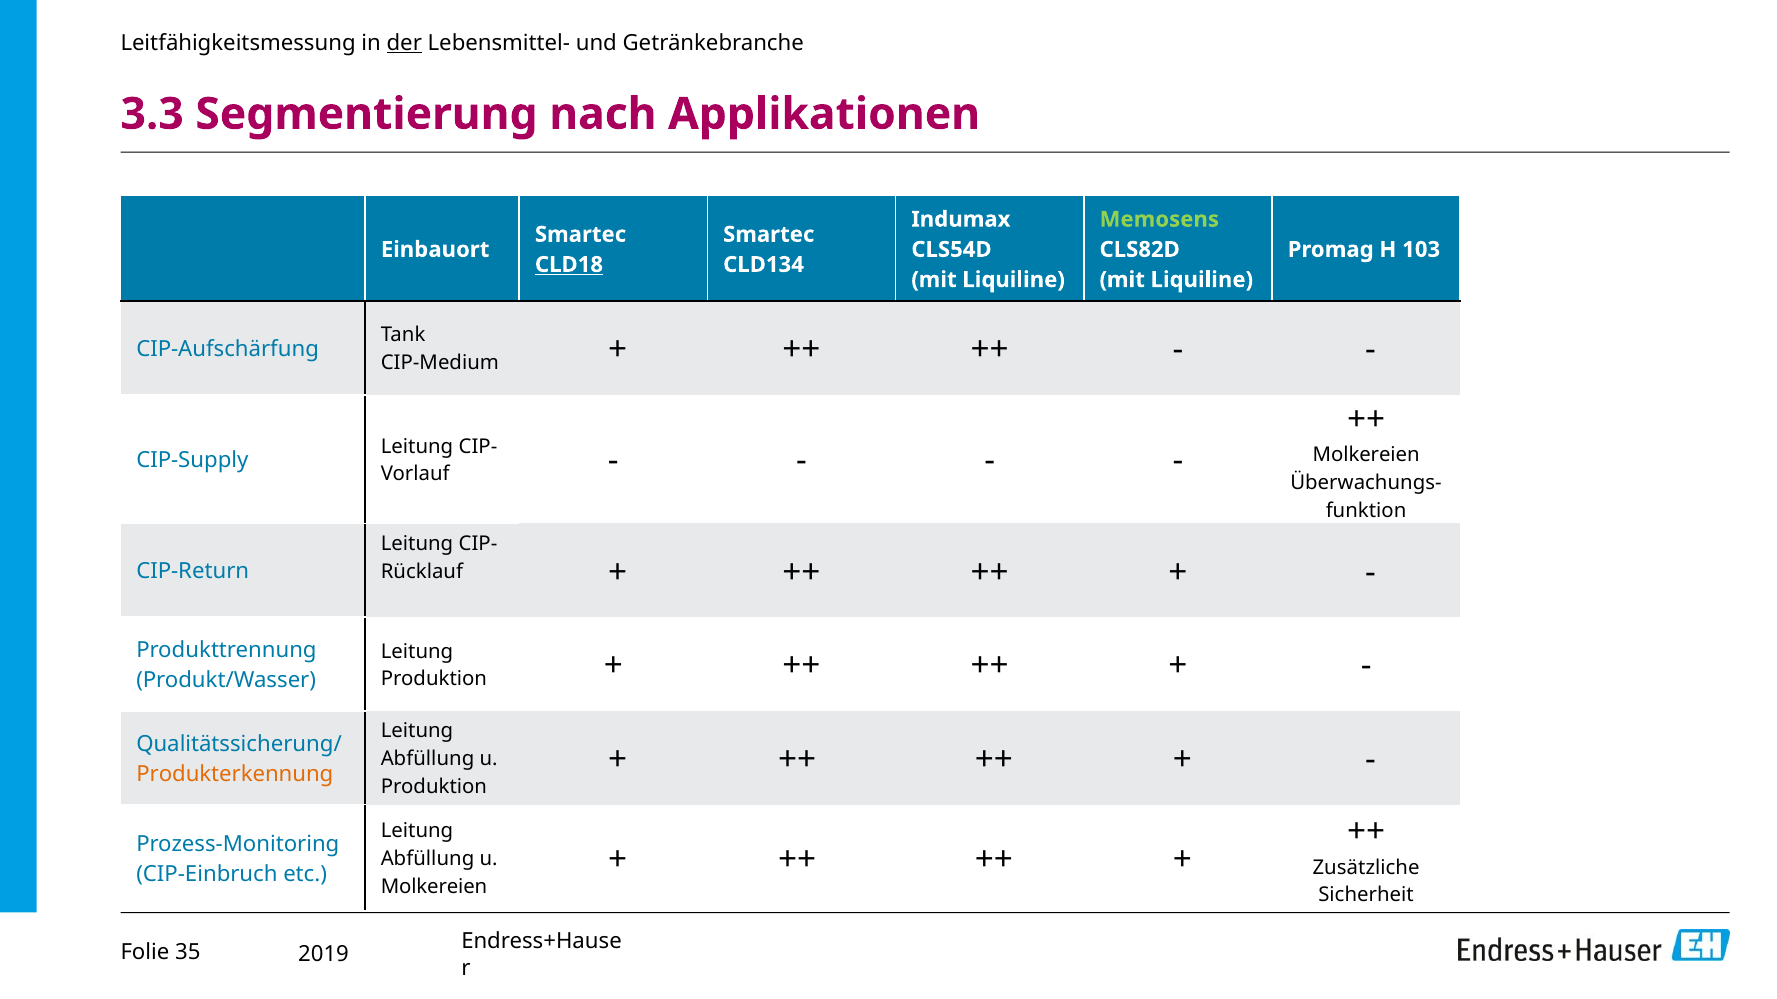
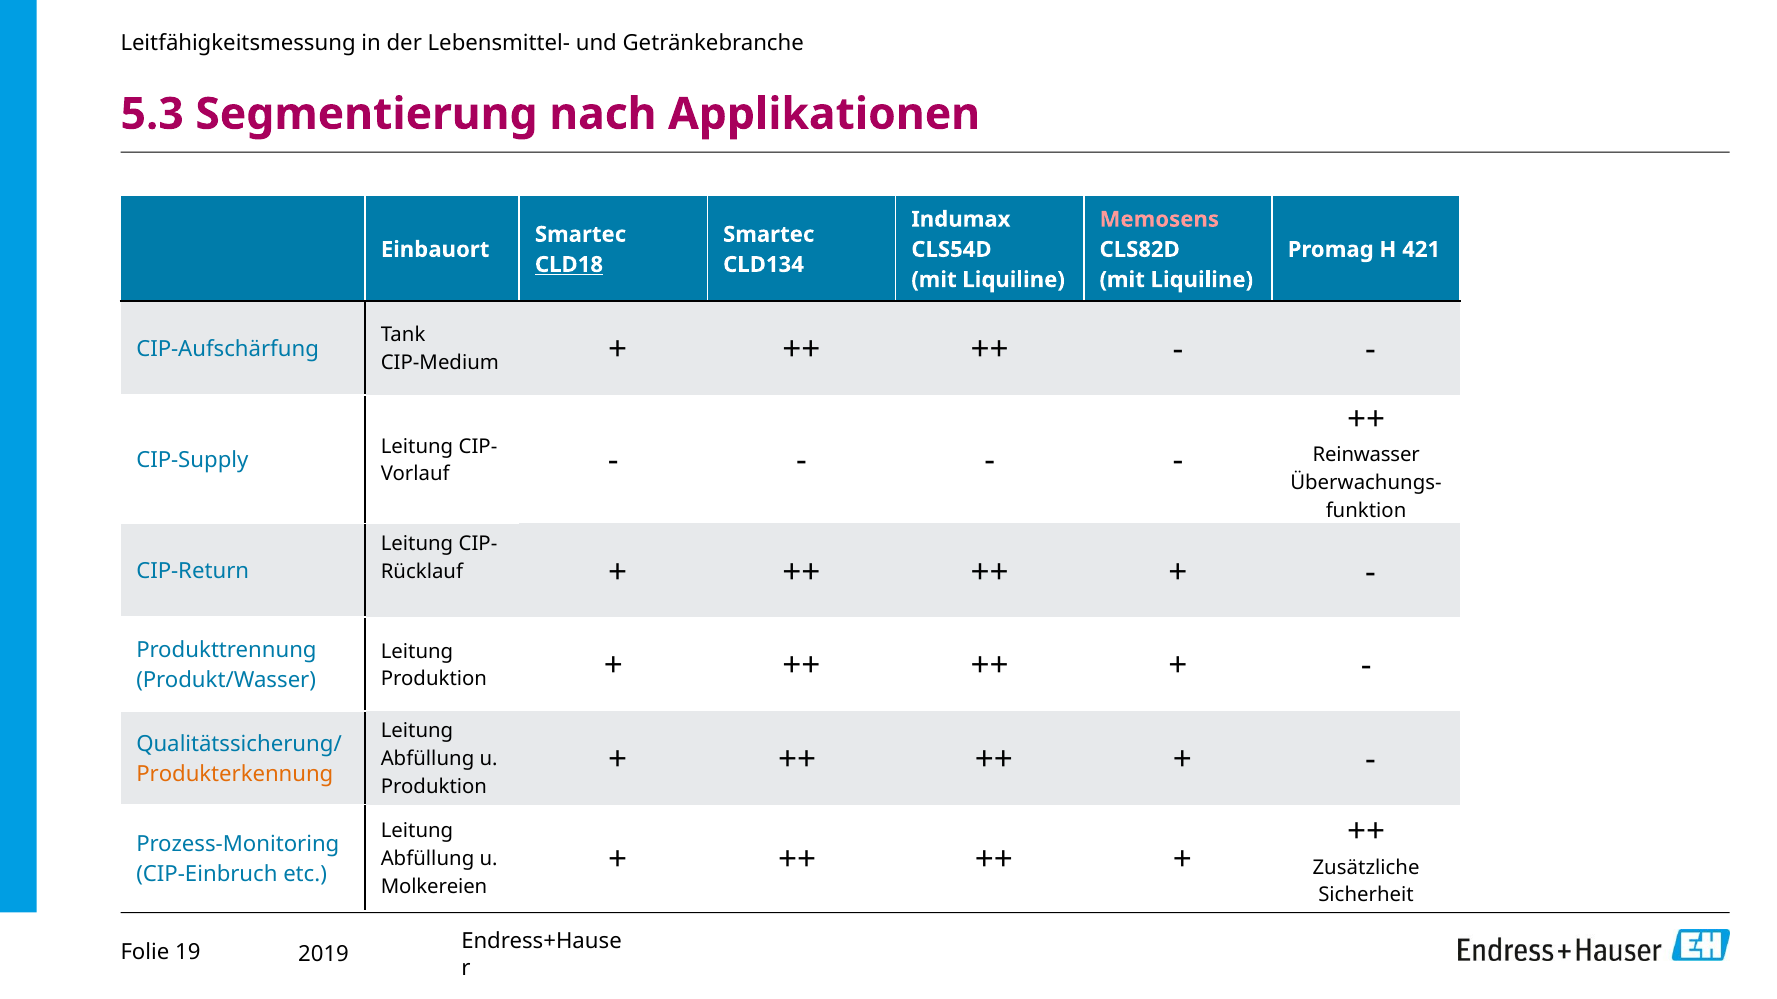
der underline: present -> none
3.3: 3.3 -> 5.3
Memosens colour: light green -> pink
103: 103 -> 421
Molkereien at (1366, 455): Molkereien -> Reinwasser
35: 35 -> 19
